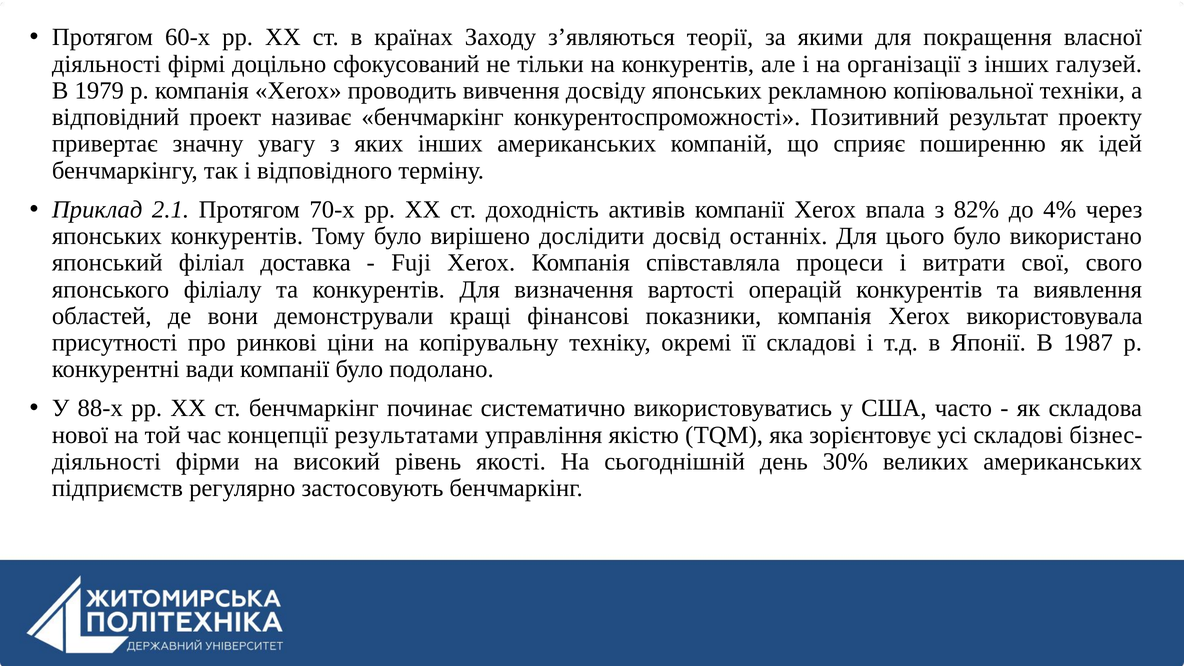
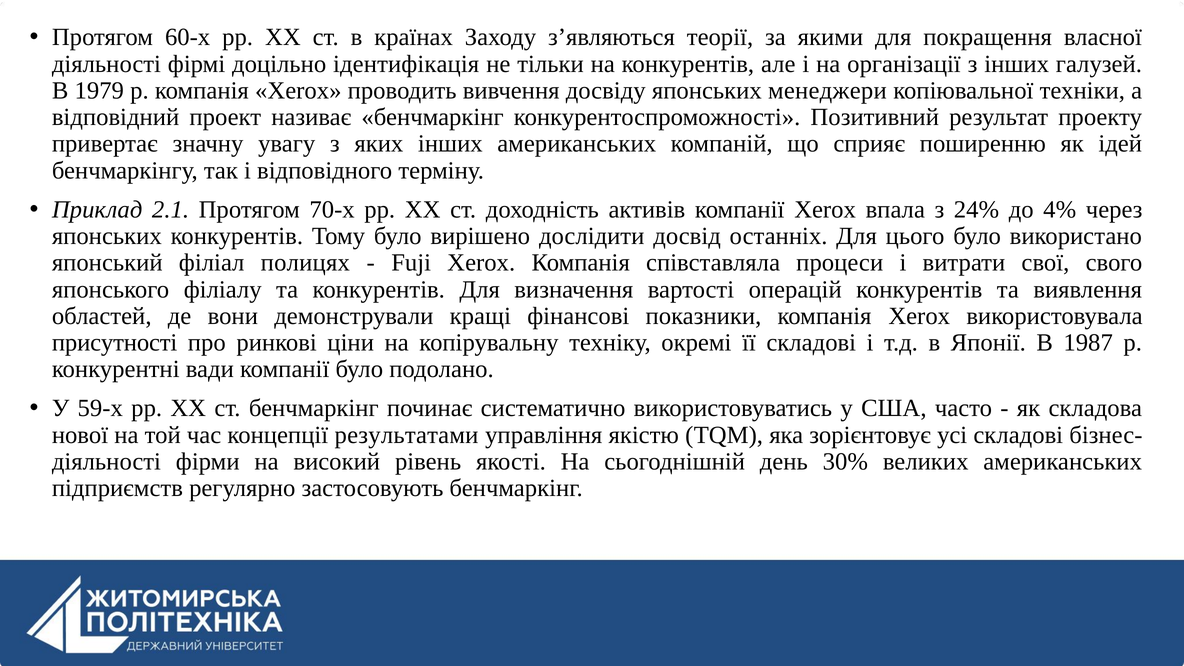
сфокусований: сфокусований -> ідентифікація
рекламною: рекламною -> менеджери
82%: 82% -> 24%
доставка: доставка -> полицях
88-х: 88-х -> 59-х
